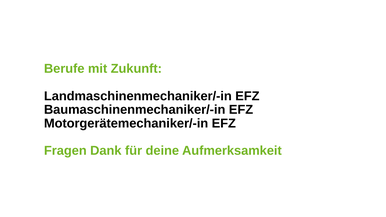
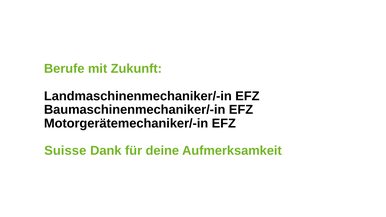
Fragen: Fragen -> Suisse
